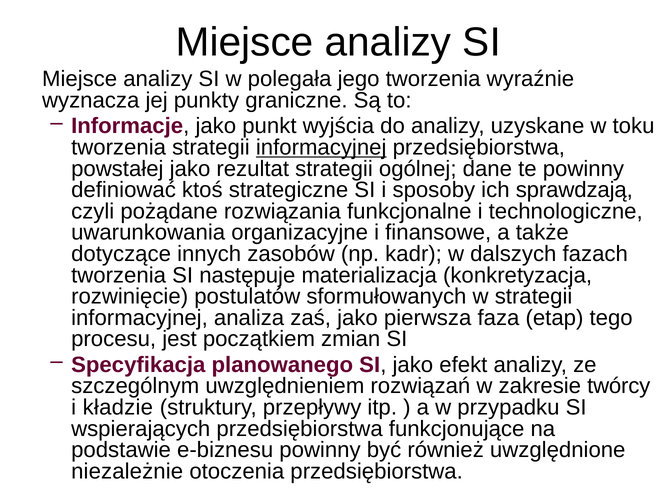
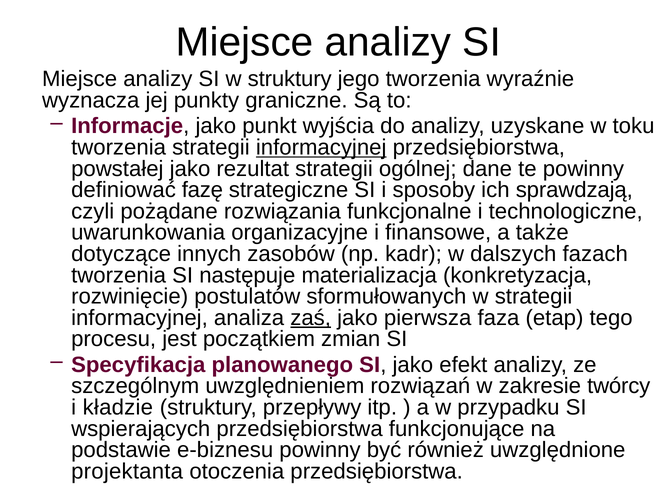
w polegała: polegała -> struktury
ktoś: ktoś -> fazę
zaś underline: none -> present
niezależnie: niezależnie -> projektanta
